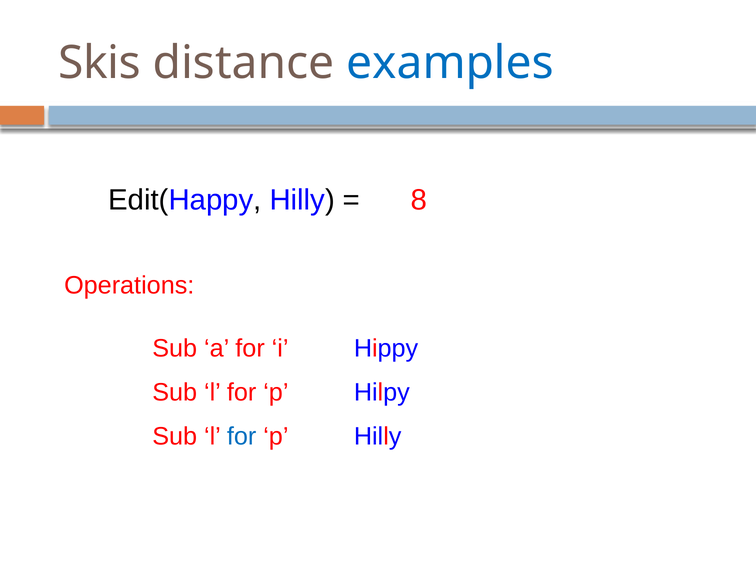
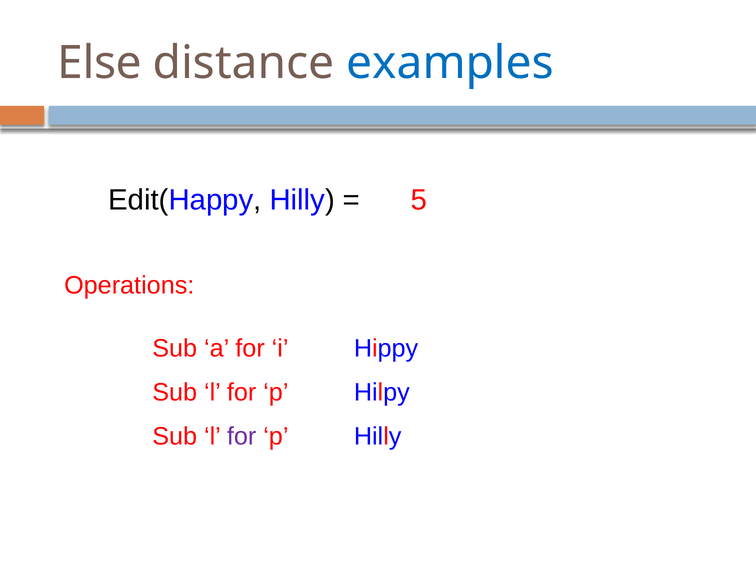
Skis: Skis -> Else
8: 8 -> 5
for at (242, 436) colour: blue -> purple
